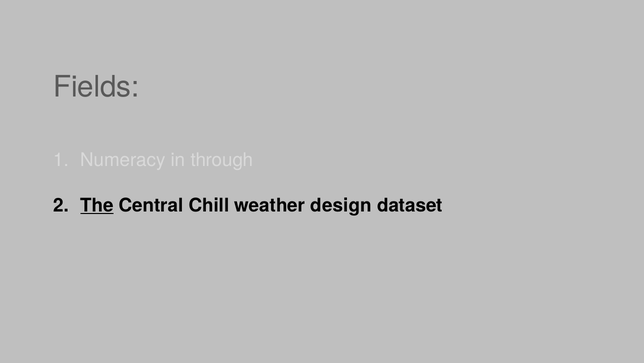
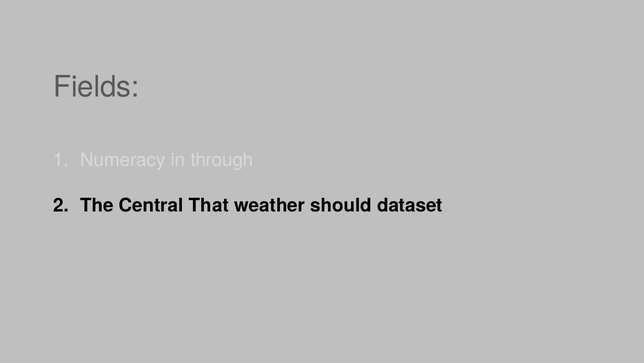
The underline: present -> none
Chill: Chill -> That
design: design -> should
